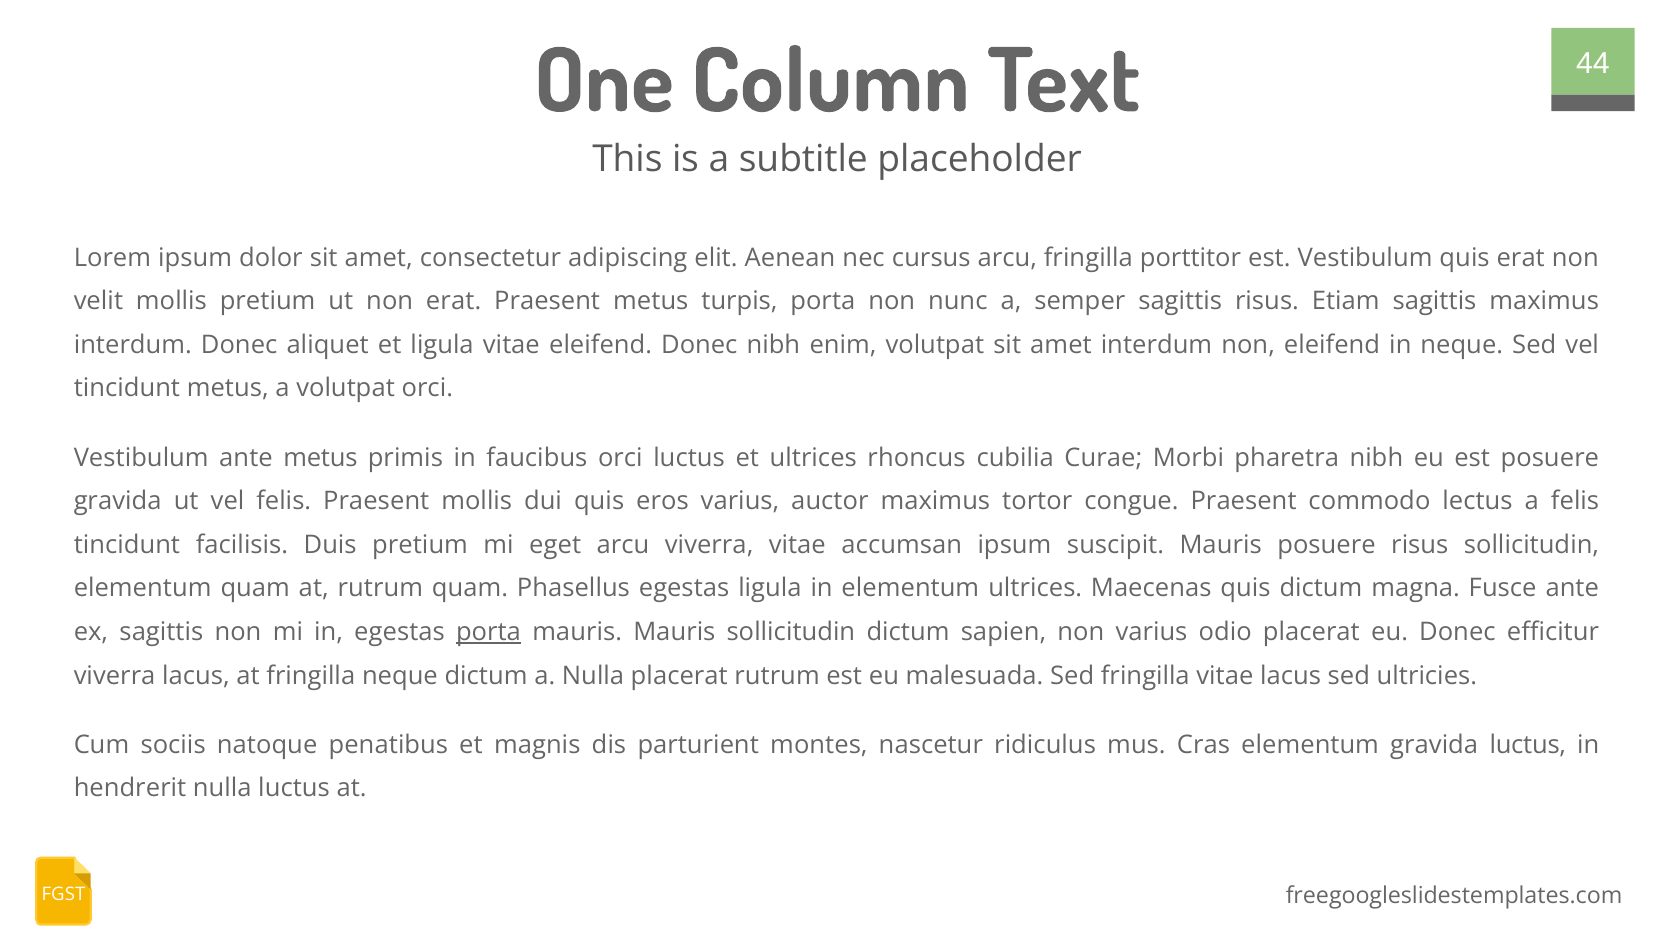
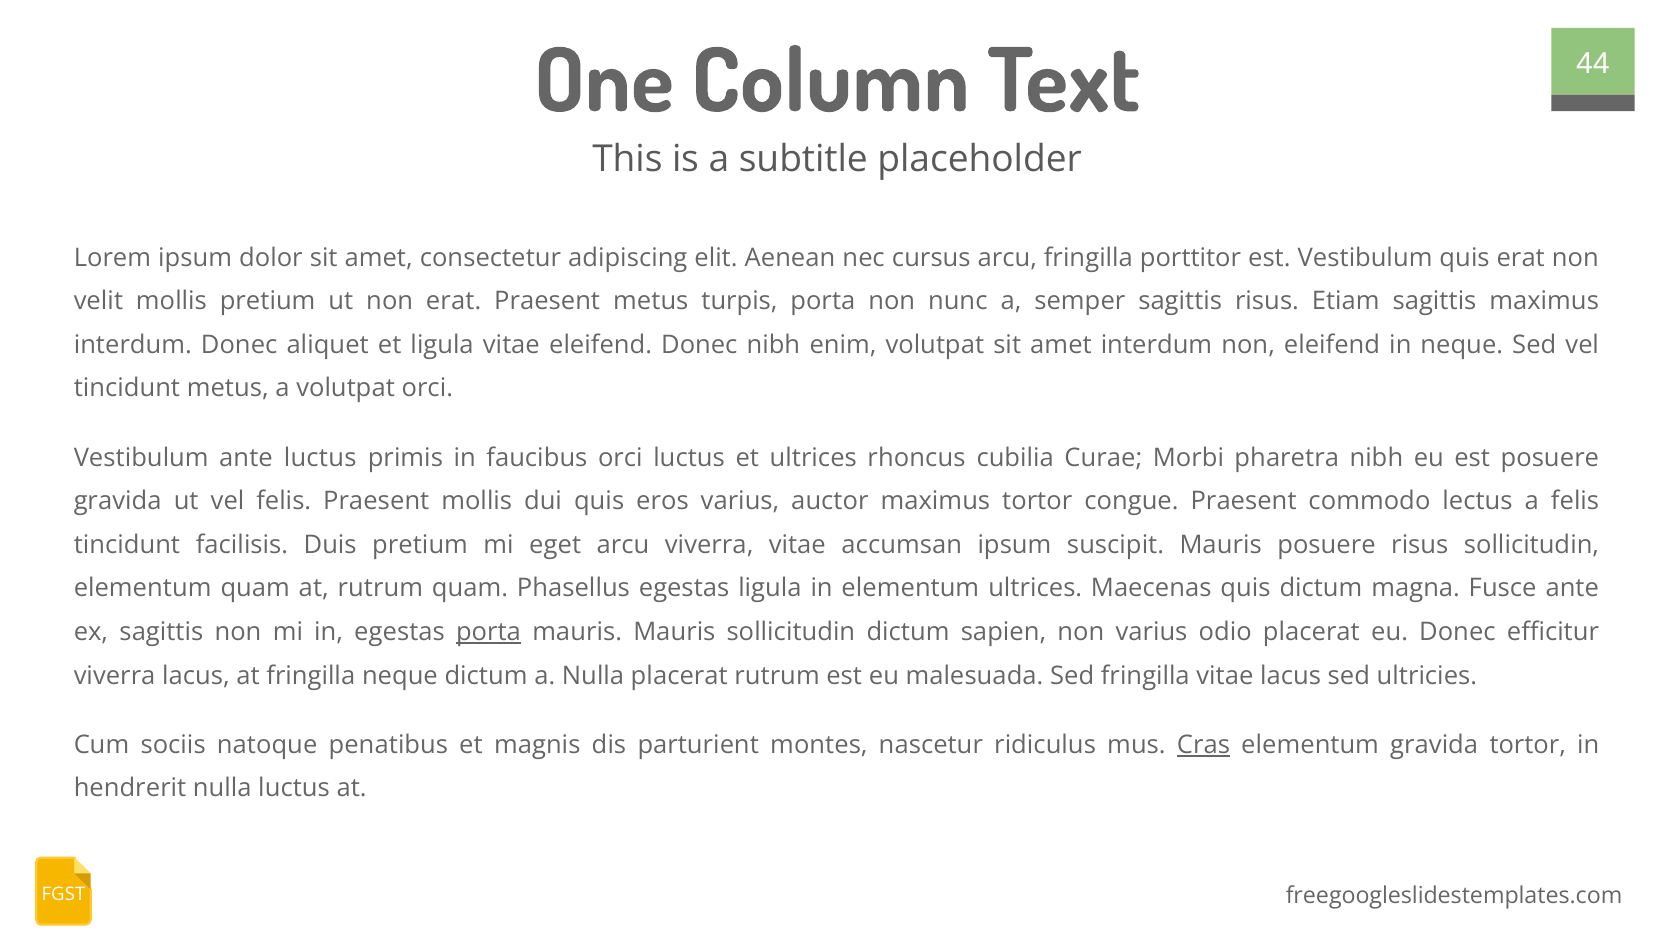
ante metus: metus -> luctus
Cras underline: none -> present
gravida luctus: luctus -> tortor
